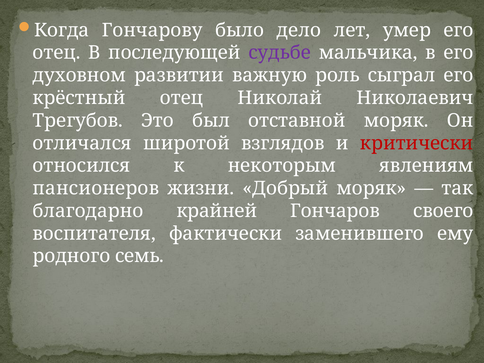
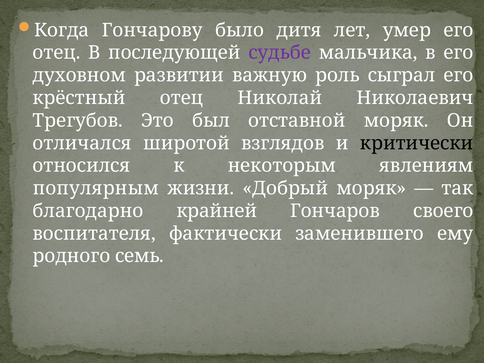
дело: дело -> дитя
критически colour: red -> black
пансионеров: пансионеров -> популярным
